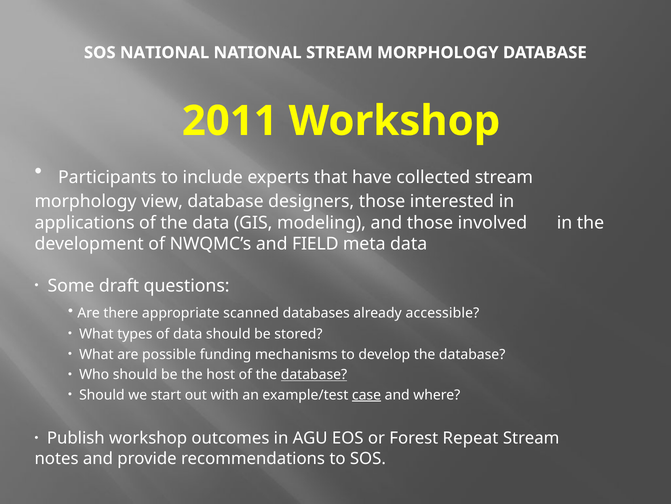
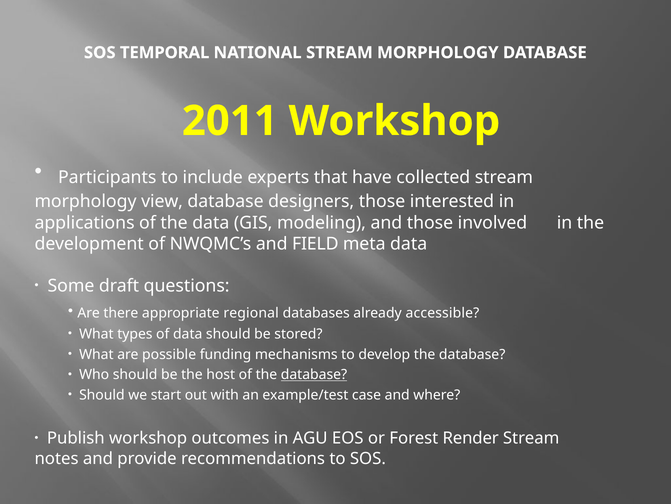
SOS NATIONAL: NATIONAL -> TEMPORAL
scanned: scanned -> regional
case underline: present -> none
Repeat: Repeat -> Render
